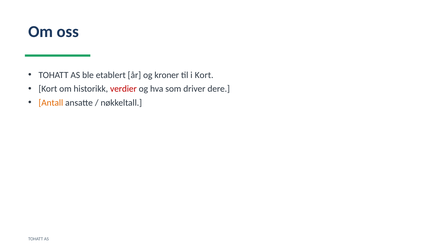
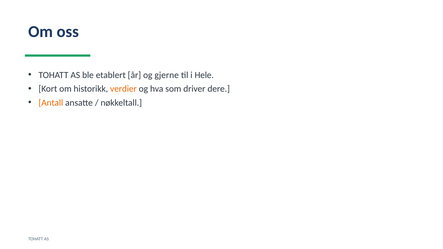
kroner: kroner -> gjerne
i Kort: Kort -> Hele
verdier colour: red -> orange
